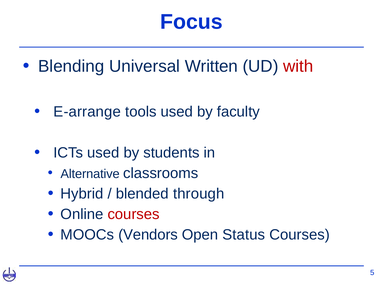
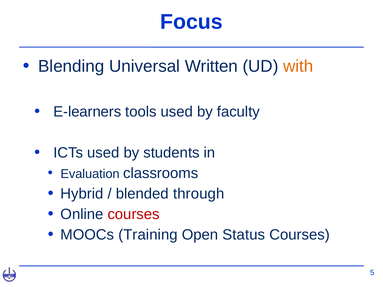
with colour: red -> orange
E-arrange: E-arrange -> E-learners
Alternative: Alternative -> Evaluation
Vendors: Vendors -> Training
